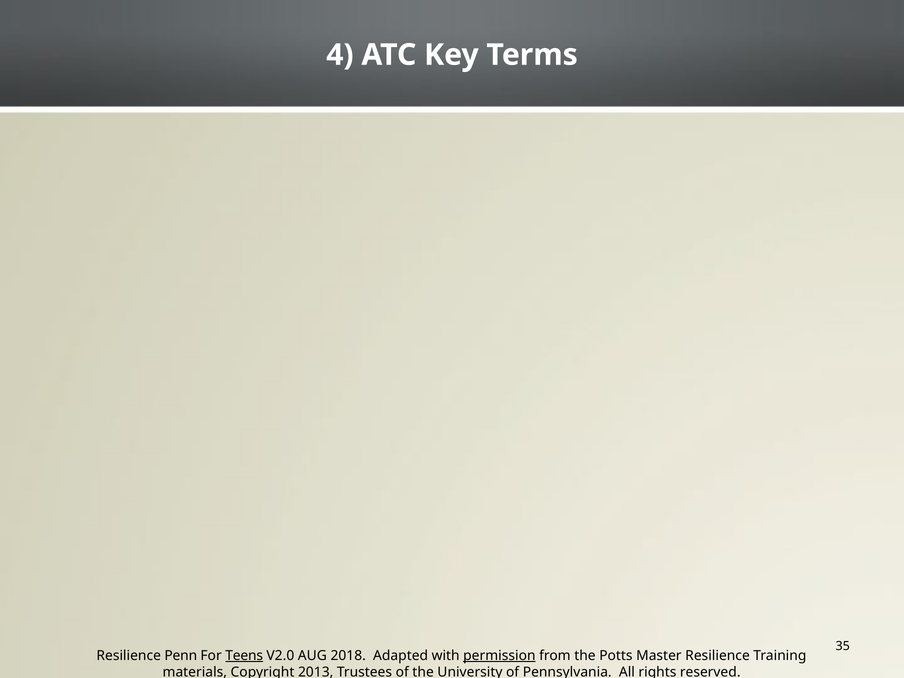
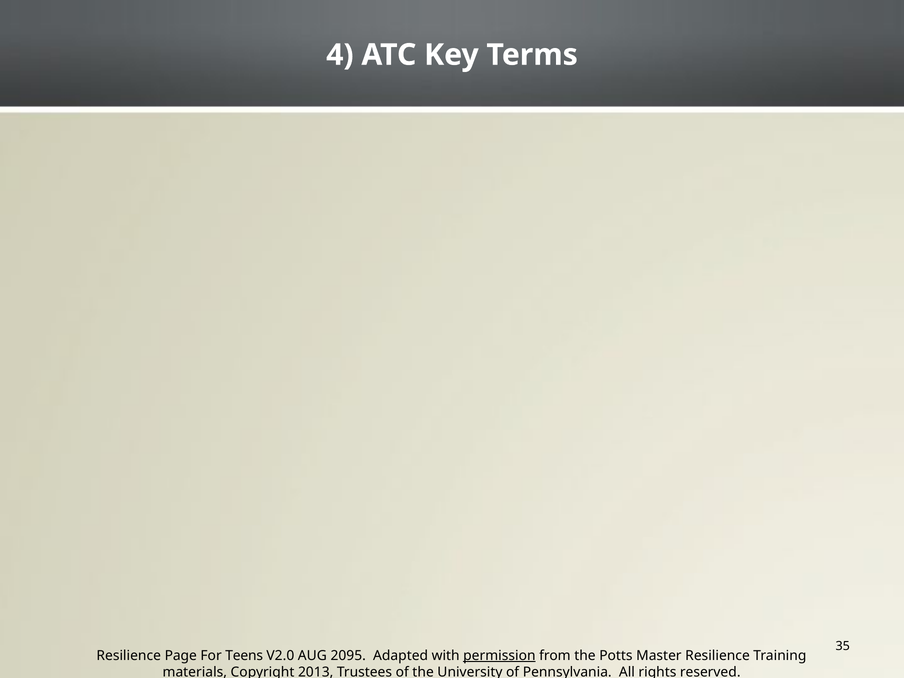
Penn: Penn -> Page
Teens underline: present -> none
2018: 2018 -> 2095
